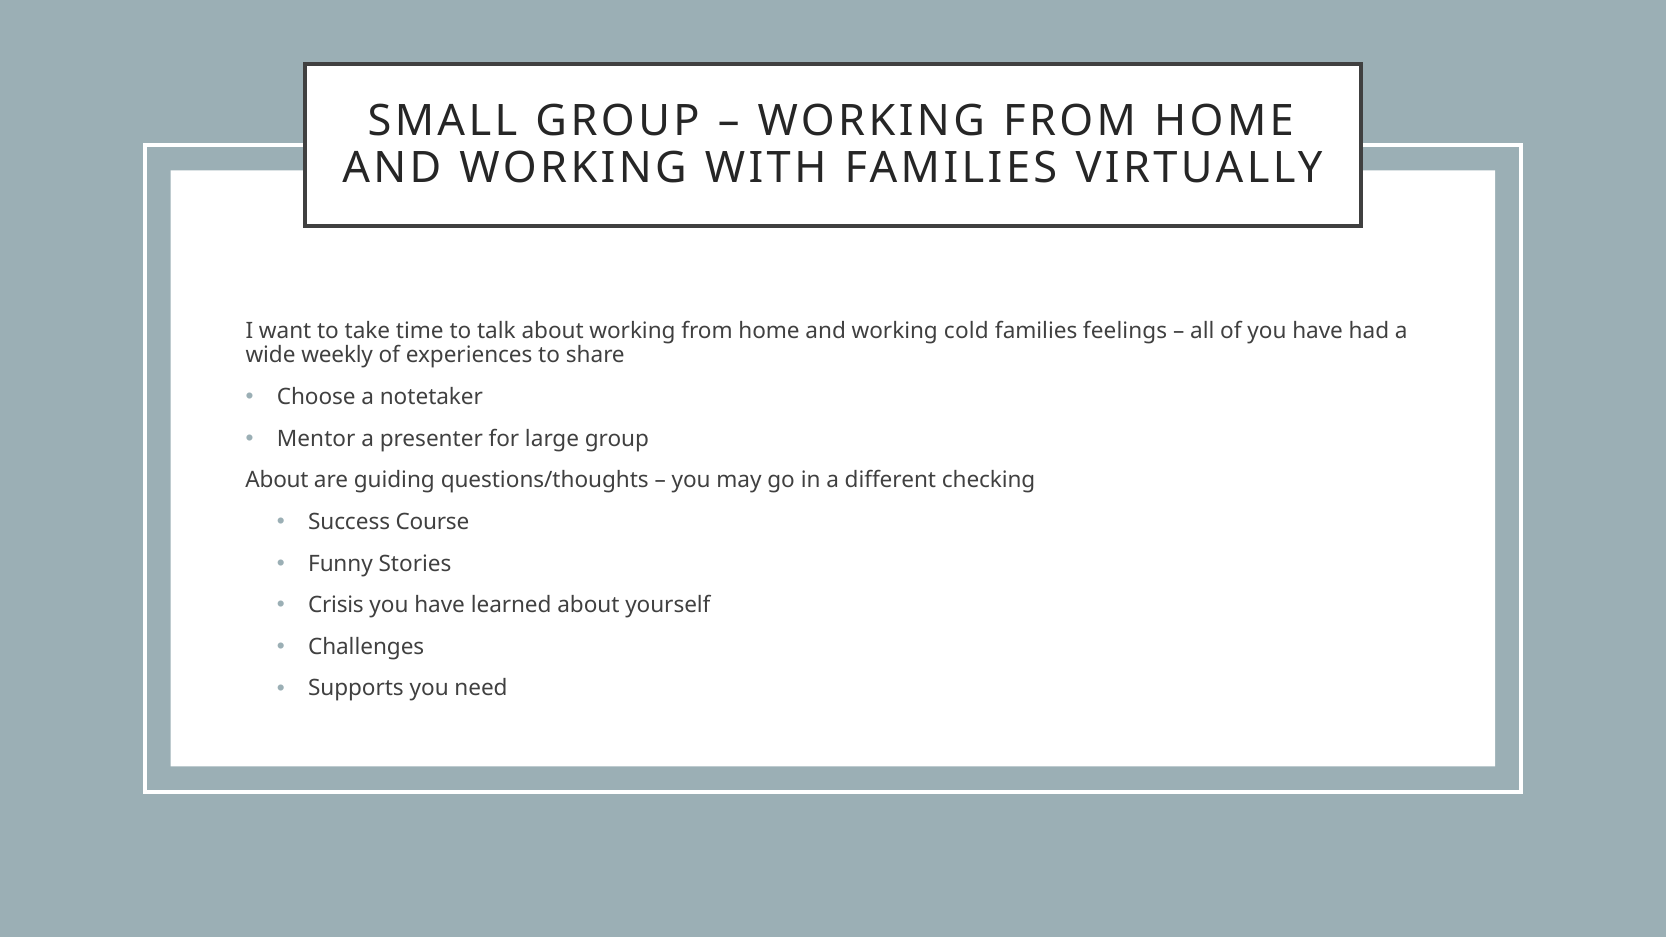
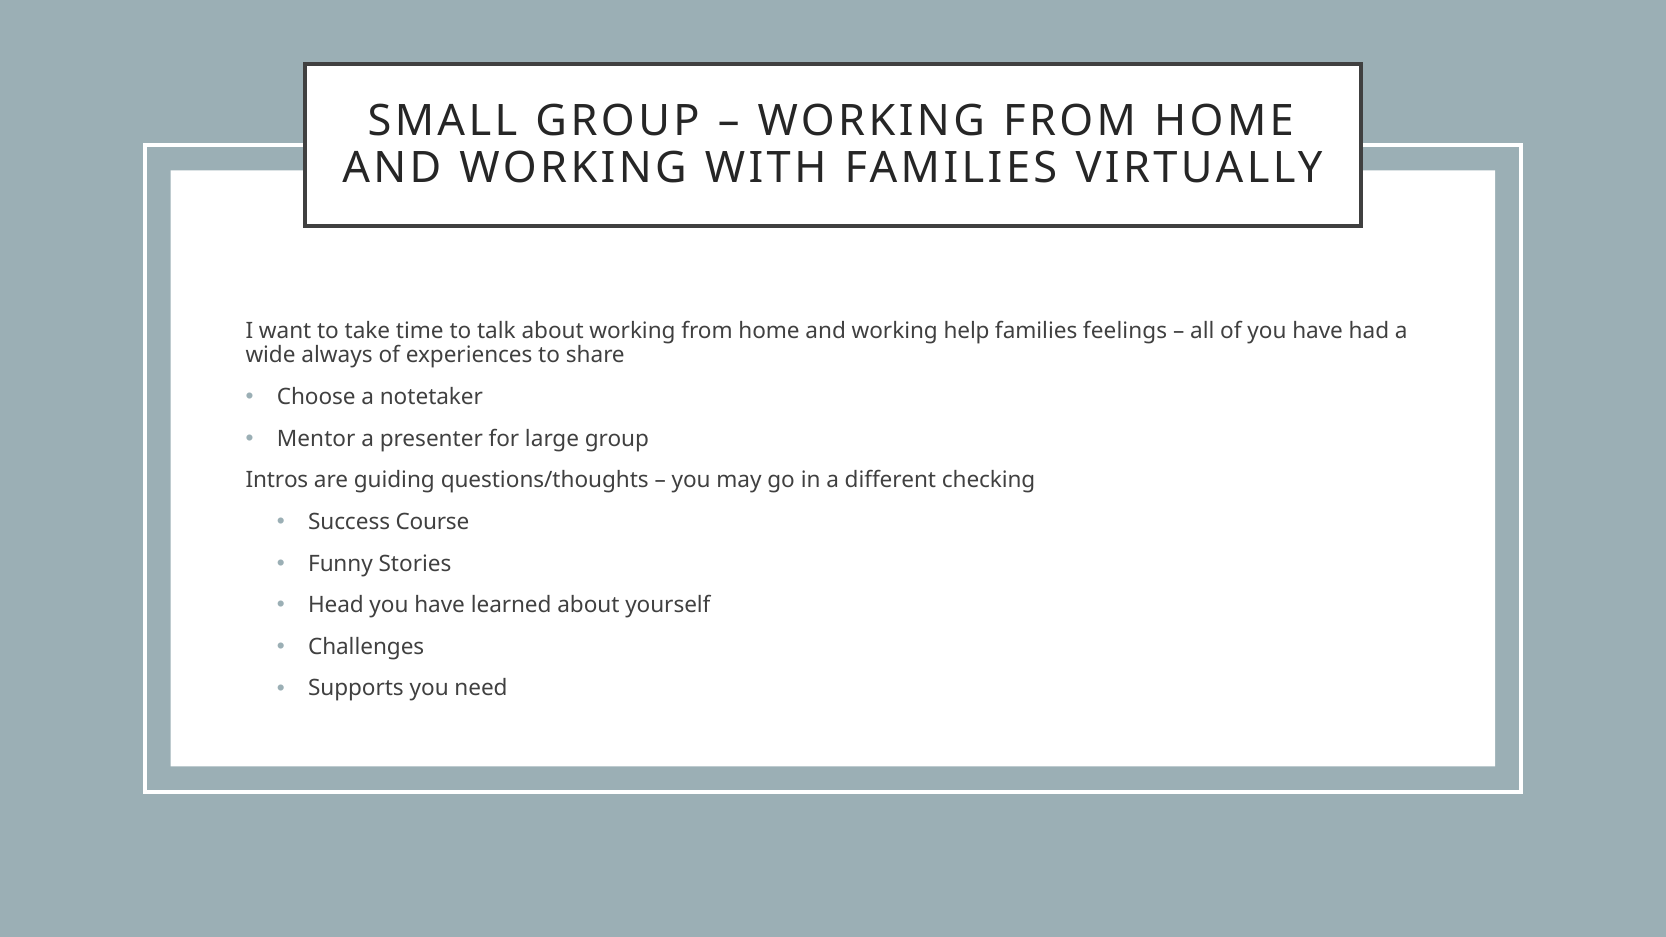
cold: cold -> help
weekly: weekly -> always
About at (277, 480): About -> Intros
Crisis: Crisis -> Head
